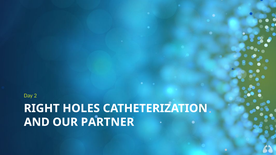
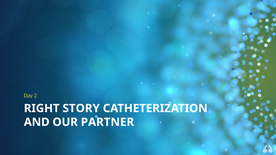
HOLES: HOLES -> STORY
